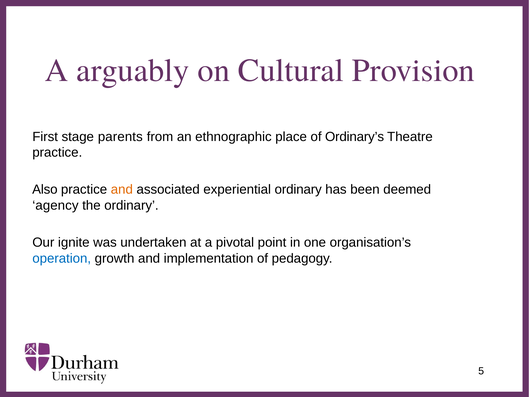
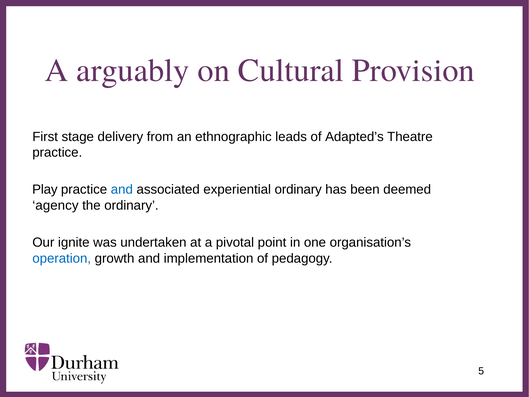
parents: parents -> delivery
place: place -> leads
Ordinary’s: Ordinary’s -> Adapted’s
Also: Also -> Play
and at (122, 189) colour: orange -> blue
